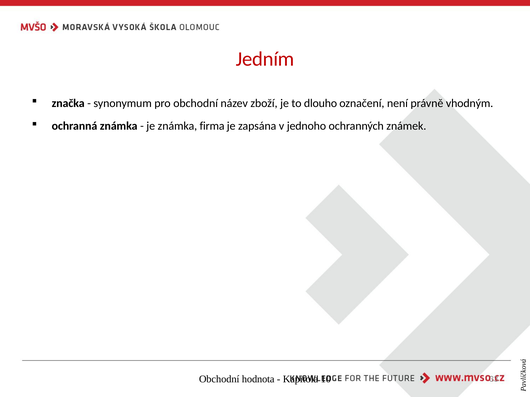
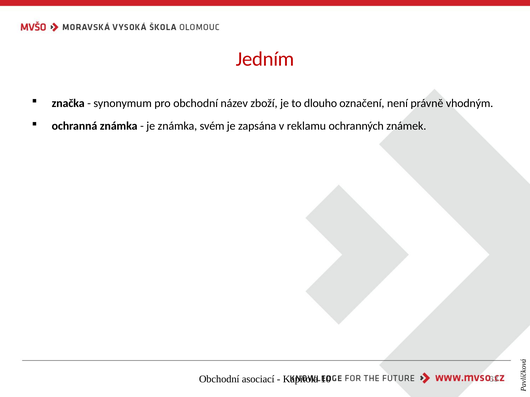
firma: firma -> svém
jednoho: jednoho -> reklamu
hodnota: hodnota -> asociací
